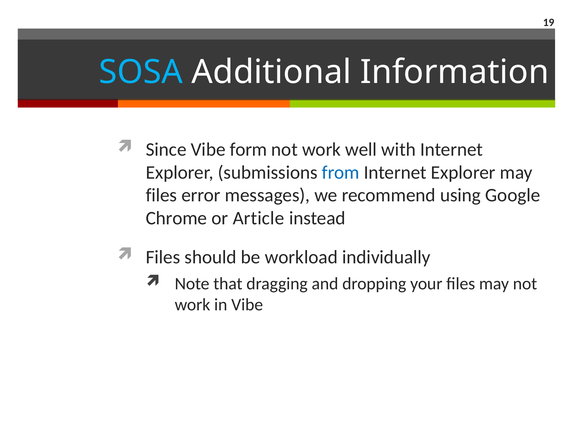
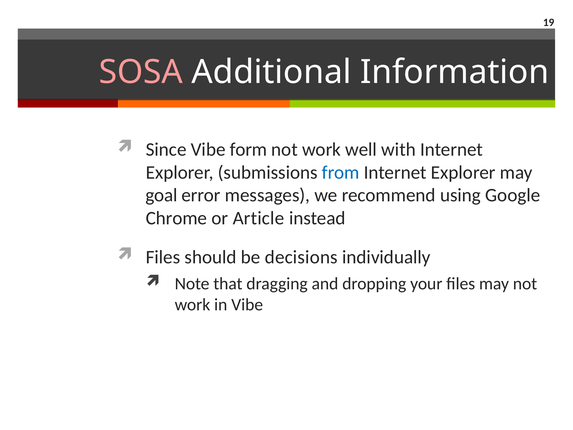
SOSA colour: light blue -> pink
files at (161, 195): files -> goal
workload: workload -> decisions
